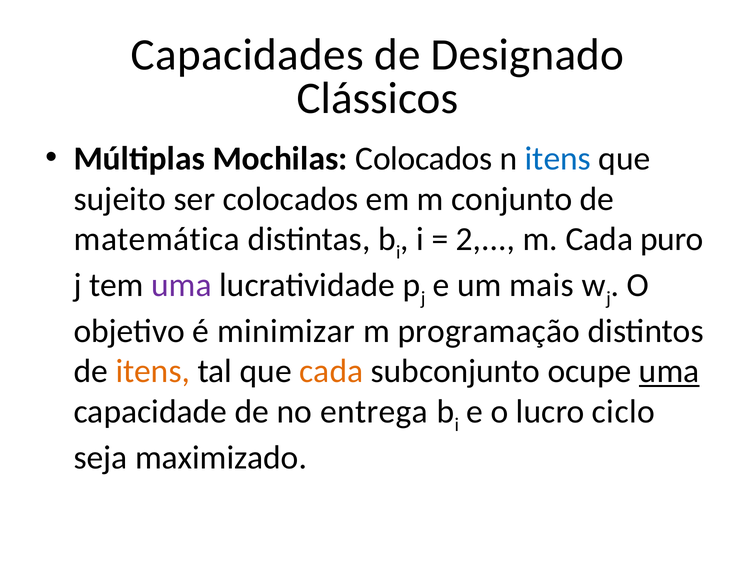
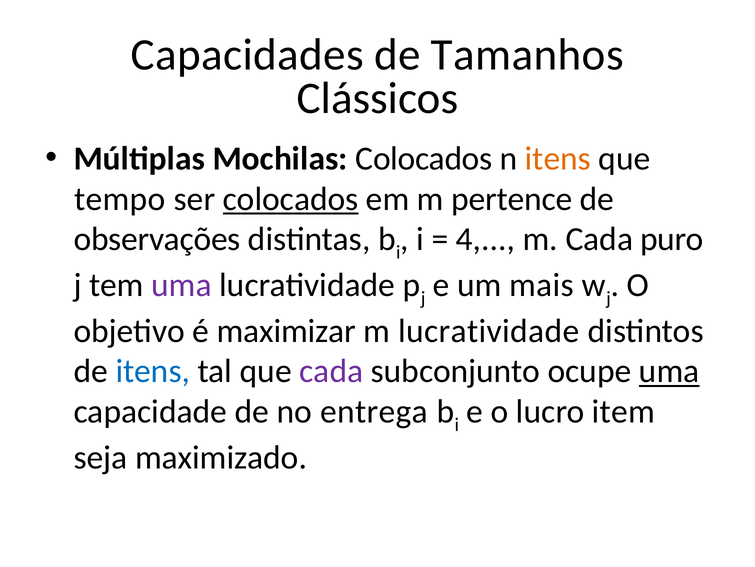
Designado: Designado -> Tamanhos
itens at (558, 158) colour: blue -> orange
sujeito: sujeito -> tempo
colocados at (291, 199) underline: none -> present
conjunto: conjunto -> pertence
matemática: matemática -> observações
2: 2 -> 4
minimizar: minimizar -> maximizar
m programação: programação -> lucratividade
itens at (153, 371) colour: orange -> blue
cada at (331, 371) colour: orange -> purple
ciclo: ciclo -> item
